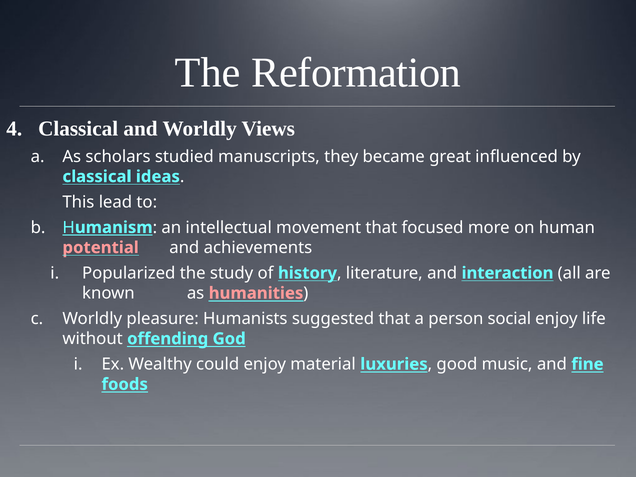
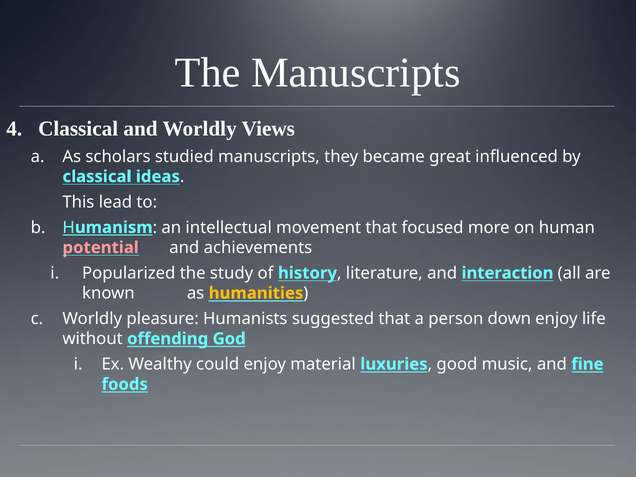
The Reformation: Reformation -> Manuscripts
humanities colour: pink -> yellow
social: social -> down
